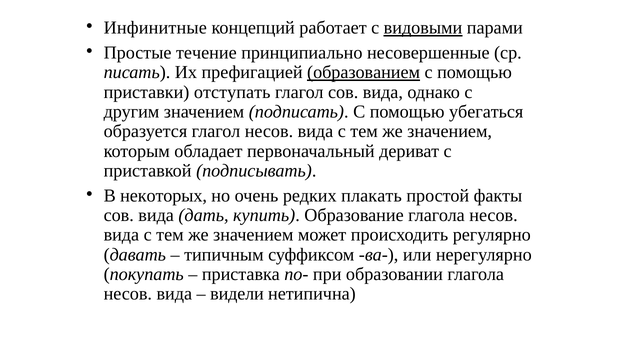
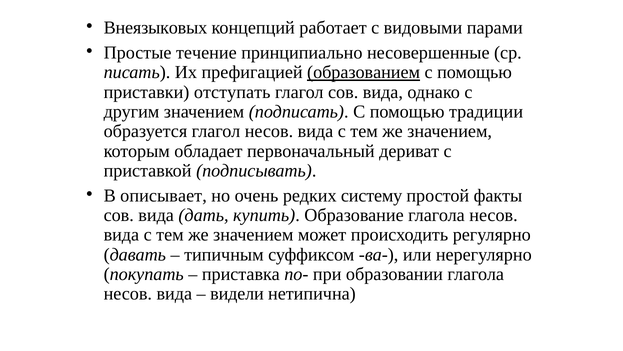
Инфинитные: Инфинитные -> Внеязыковых
видовыми underline: present -> none
убегаться: убегаться -> традиции
некоторых: некоторых -> описывает
плакать: плакать -> систему
